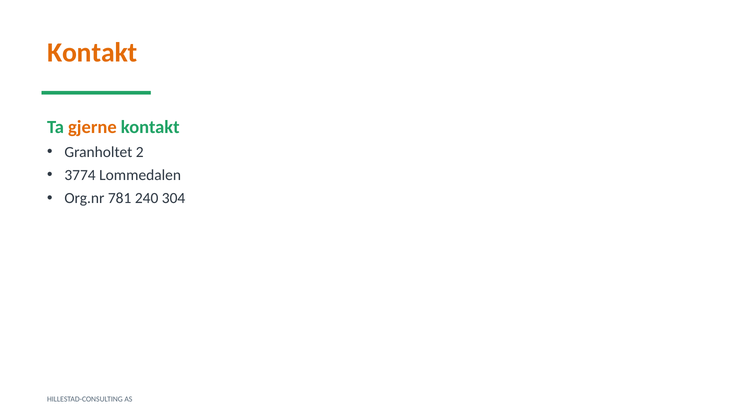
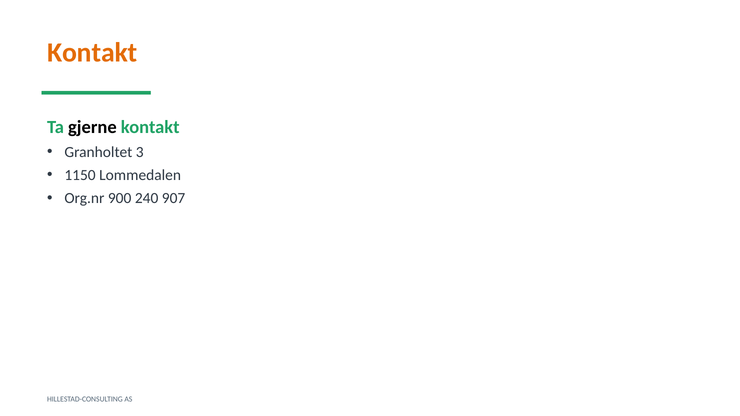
gjerne colour: orange -> black
2: 2 -> 3
3774: 3774 -> 1150
781: 781 -> 900
304: 304 -> 907
